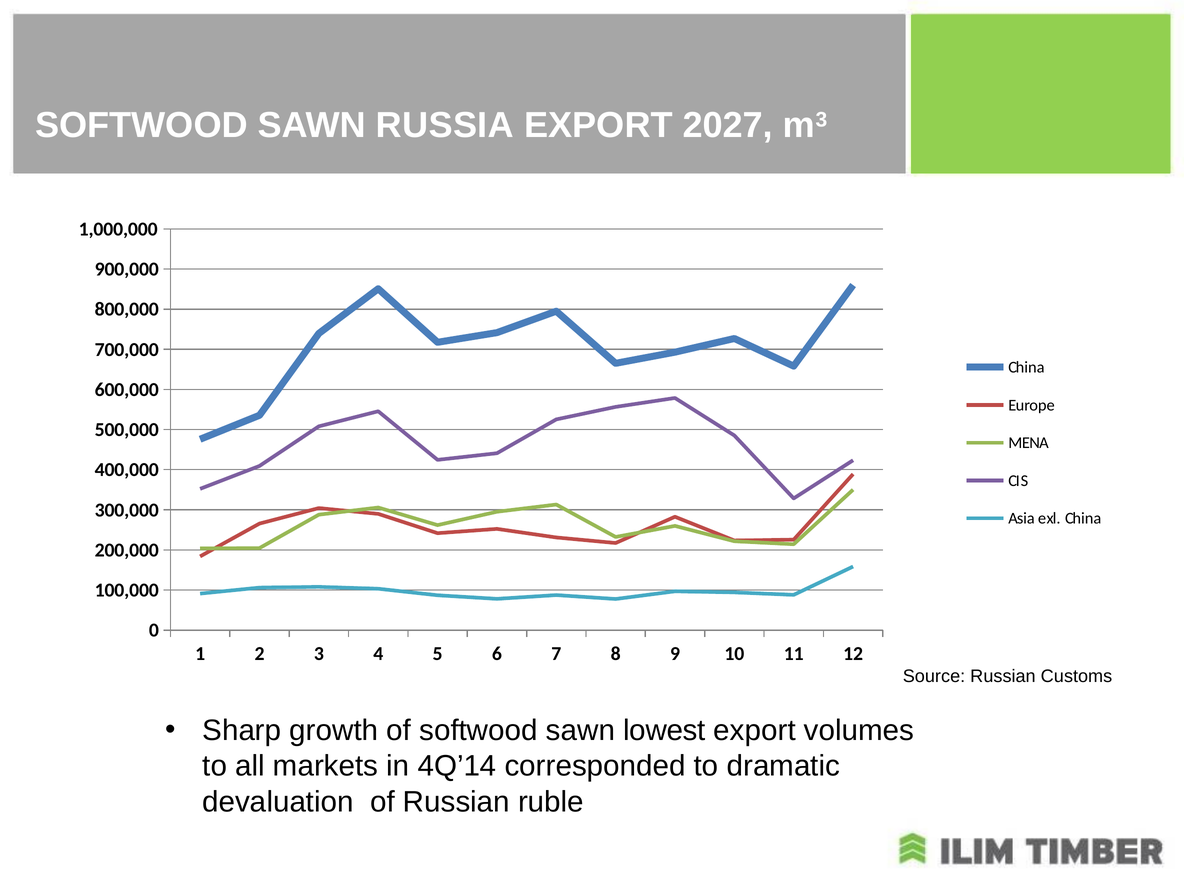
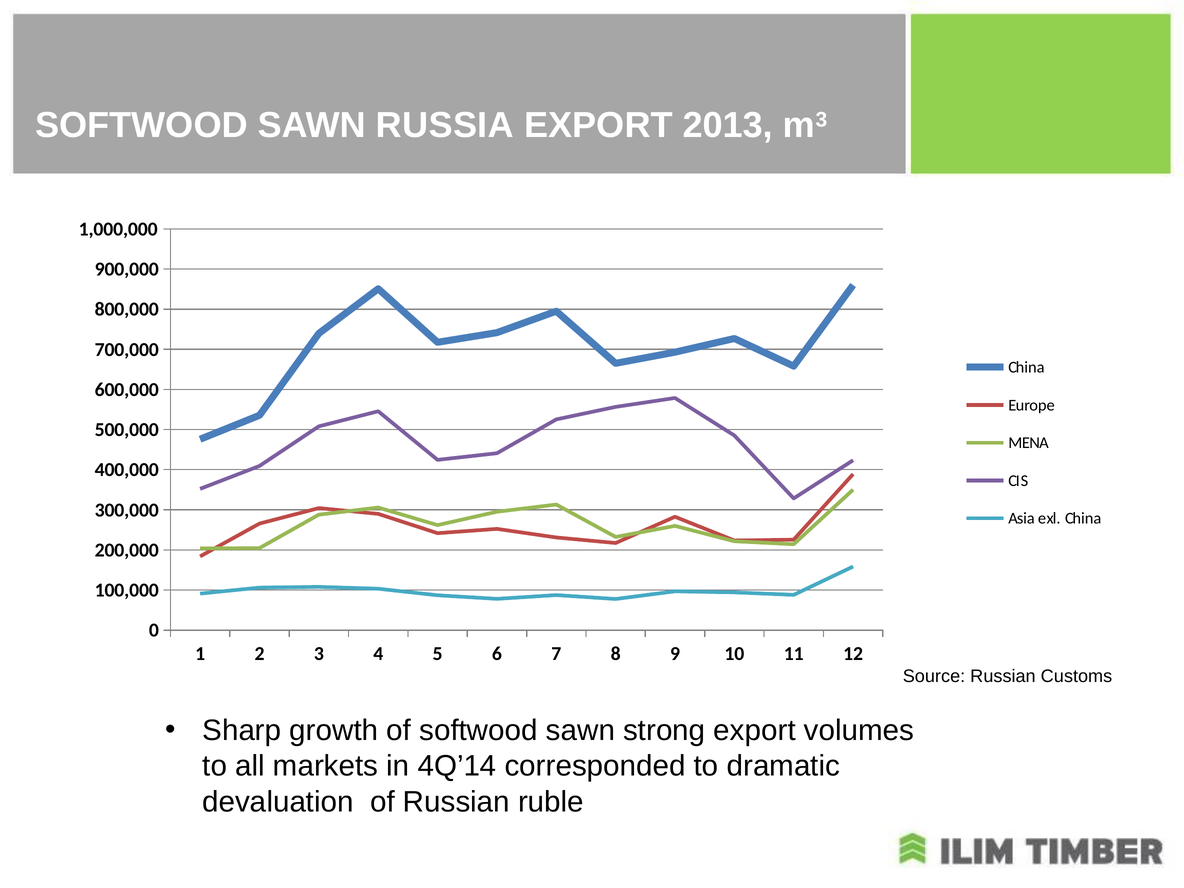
2027: 2027 -> 2013
lowest: lowest -> strong
